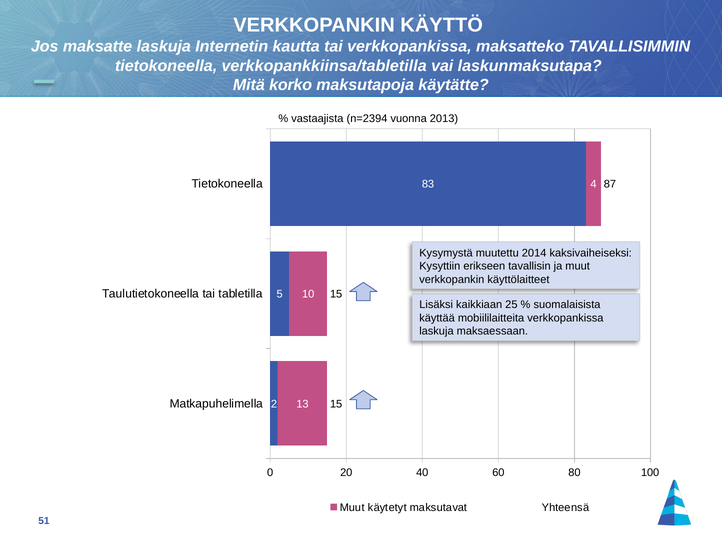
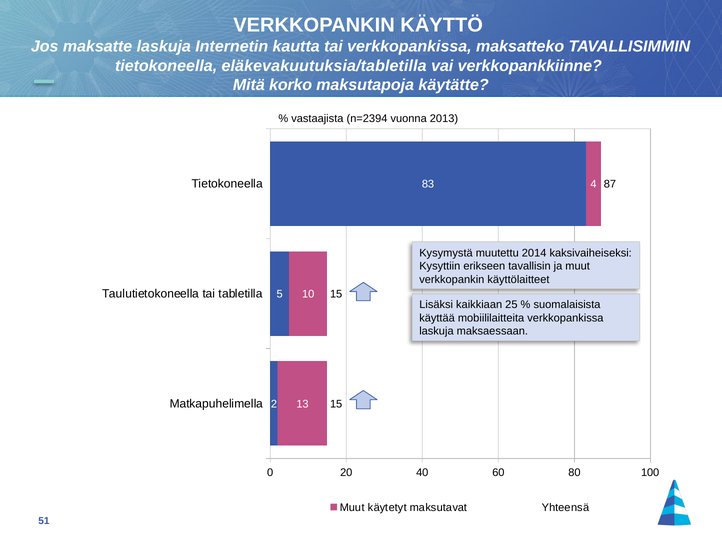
verkkopankkiinsa/tabletilla: verkkopankkiinsa/tabletilla -> eläkevakuutuksia/tabletilla
laskunmaksutapa: laskunmaksutapa -> verkkopankkiinne
